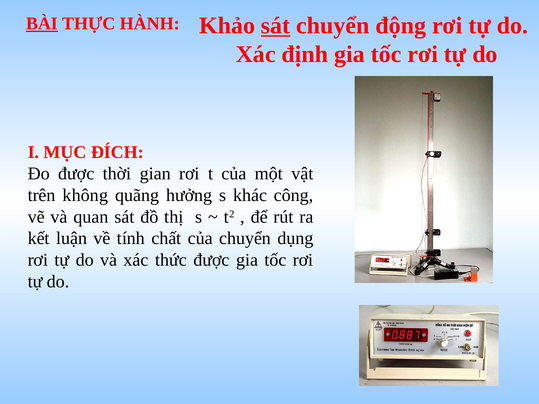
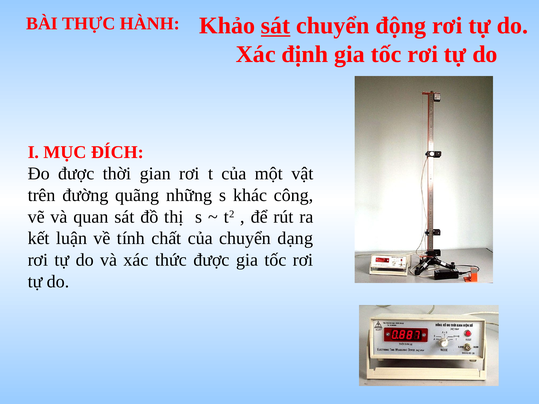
BÀI underline: present -> none
không: không -> đường
hưởng: hưởng -> những
dụng: dụng -> dạng
